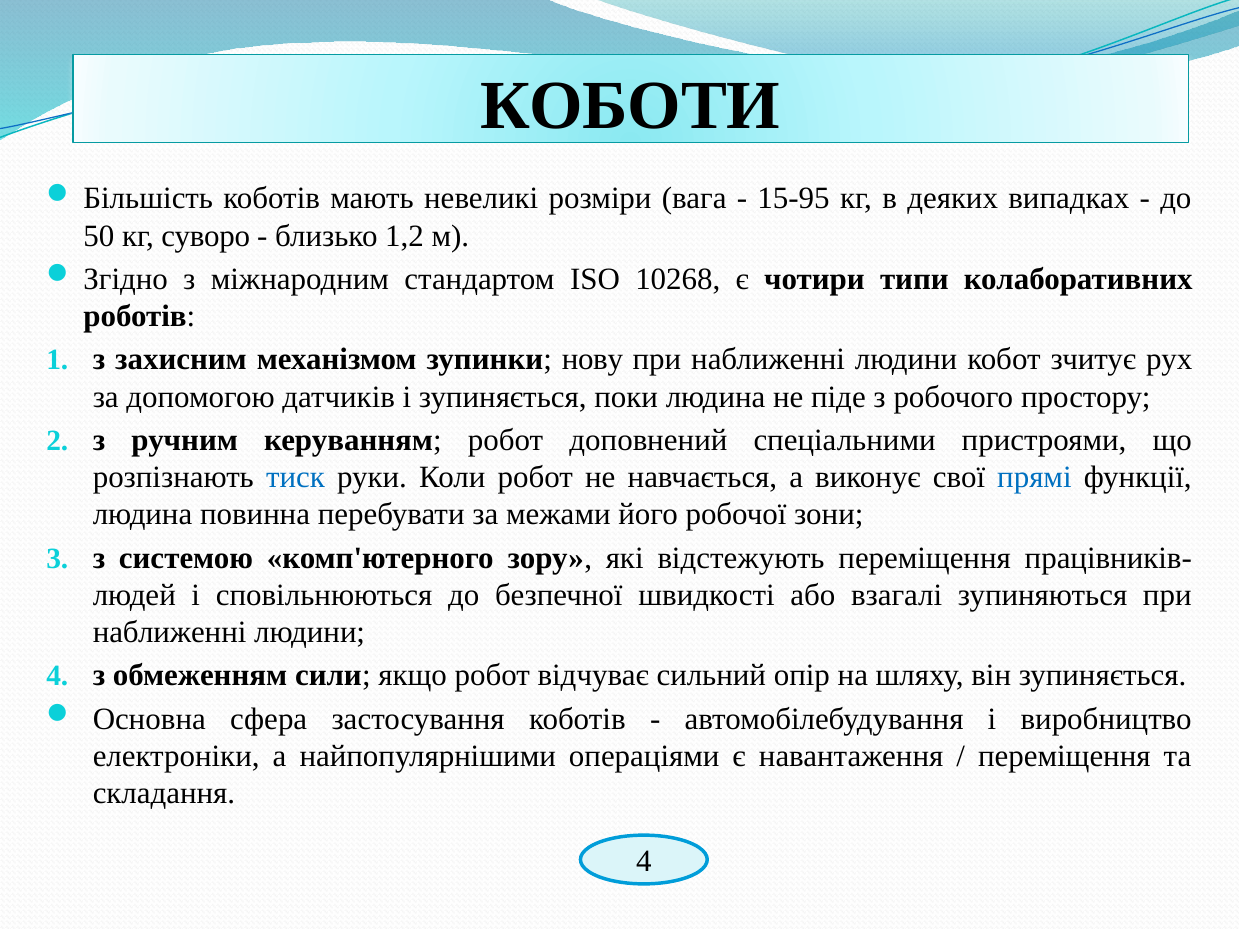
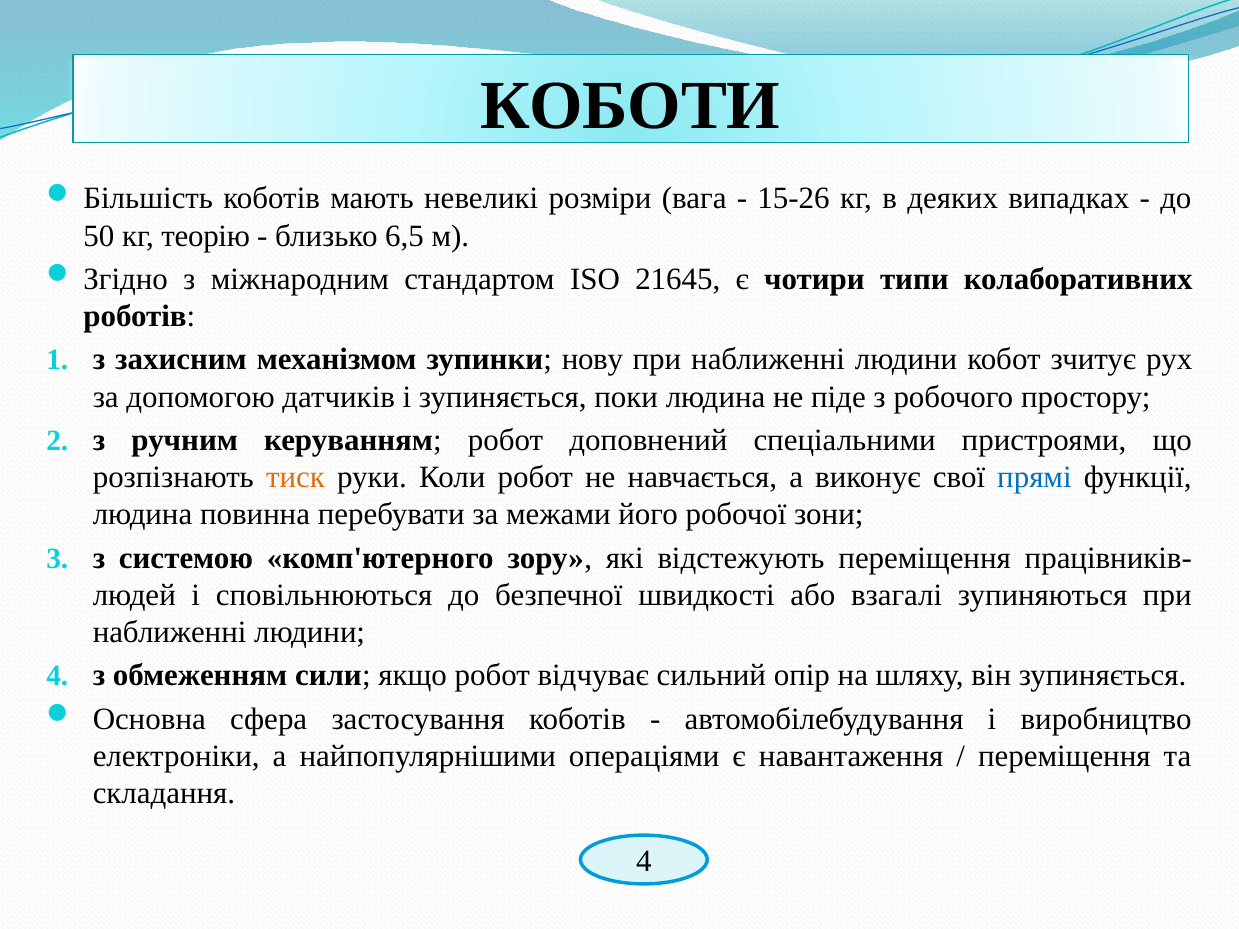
15-95: 15-95 -> 15-26
суворо: суворо -> теорію
1,2: 1,2 -> 6,5
10268: 10268 -> 21645
тиск colour: blue -> orange
